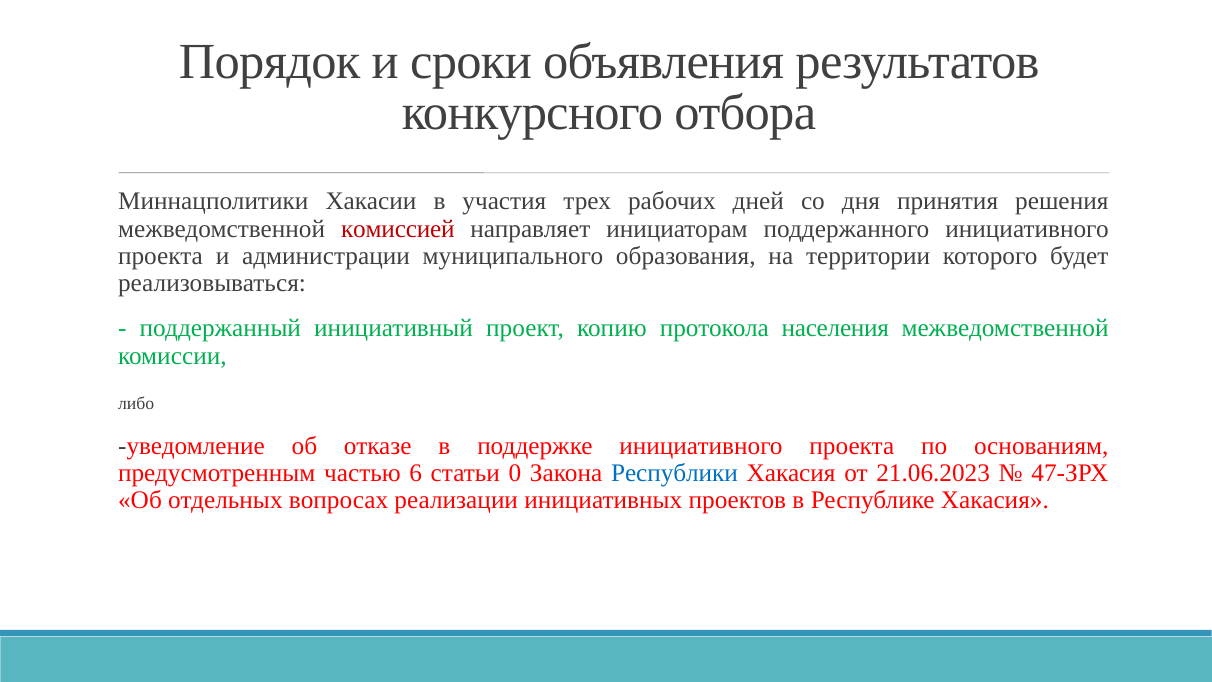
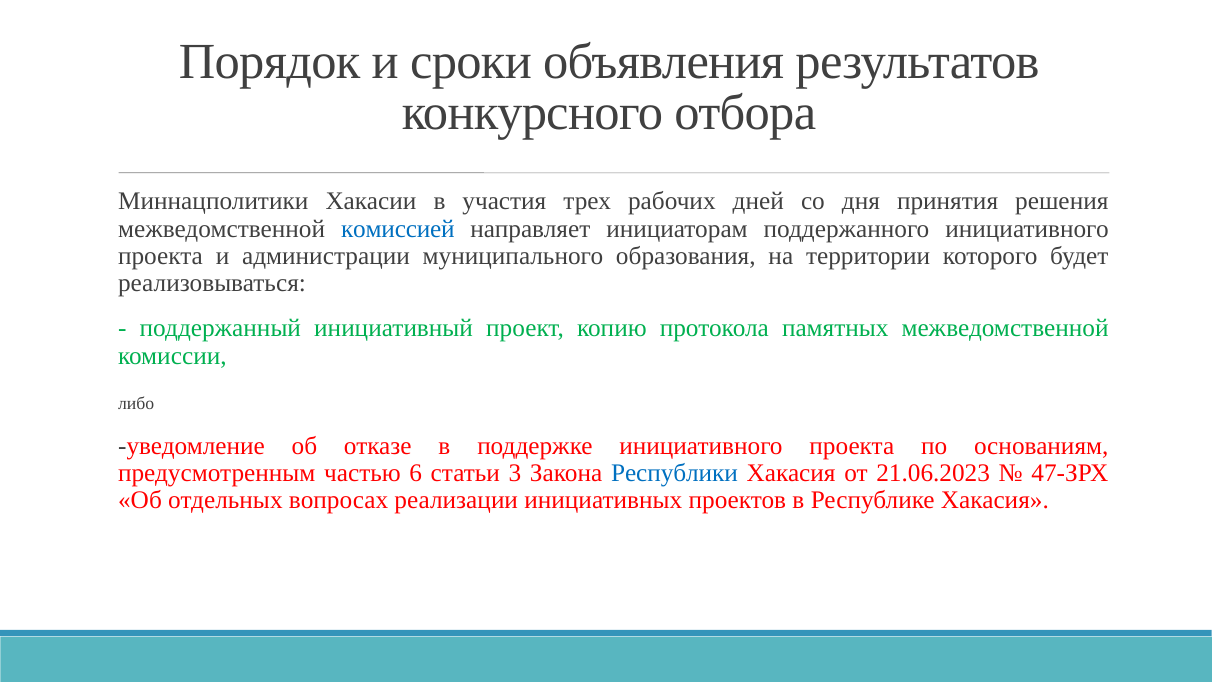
комиссией colour: red -> blue
населения: населения -> памятных
0: 0 -> 3
